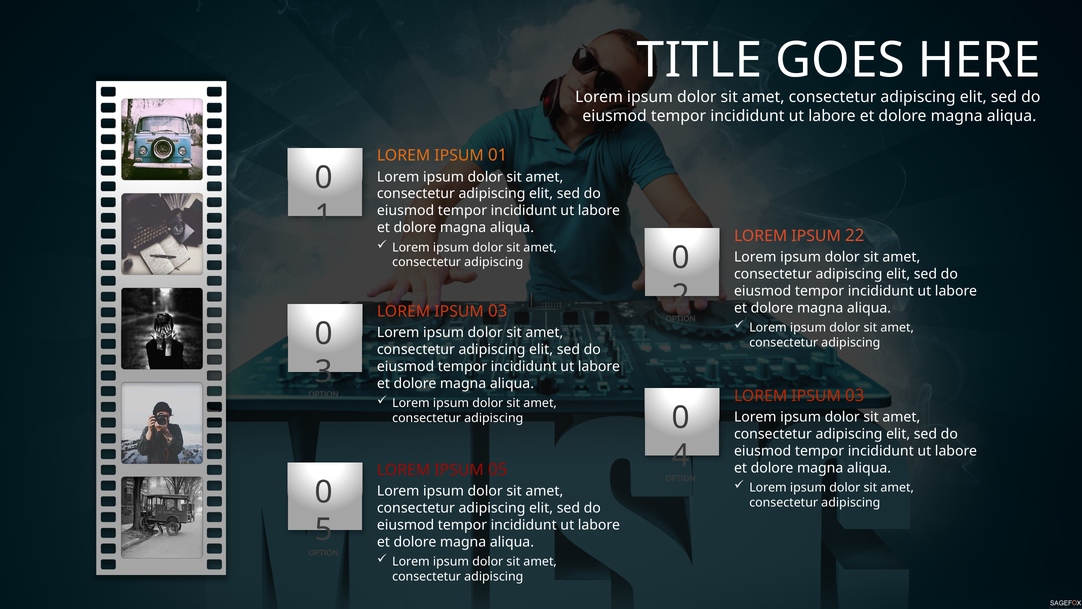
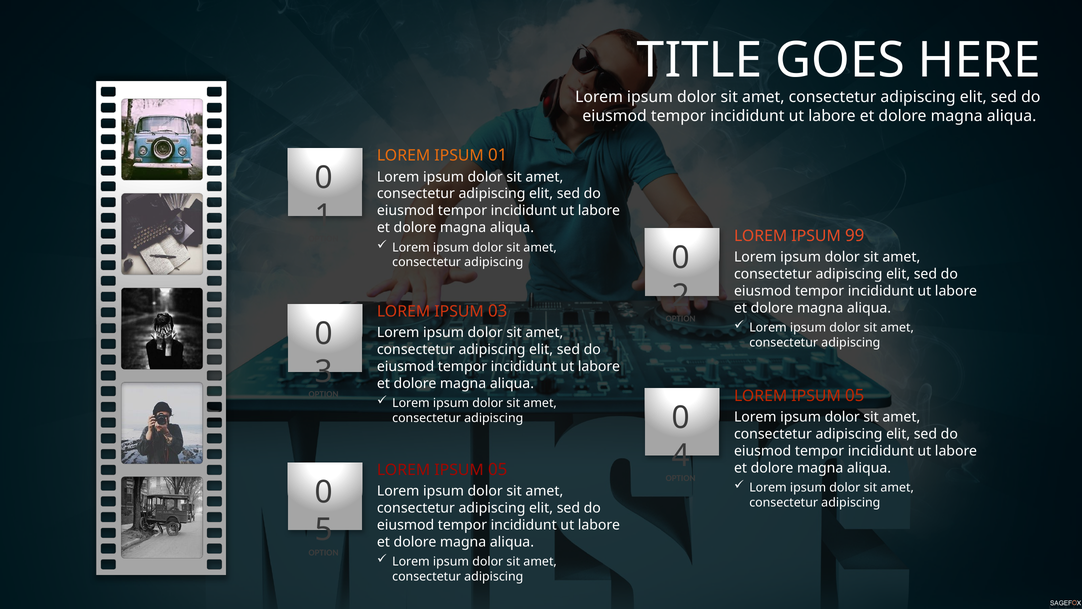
22: 22 -> 99
03 at (855, 395): 03 -> 05
